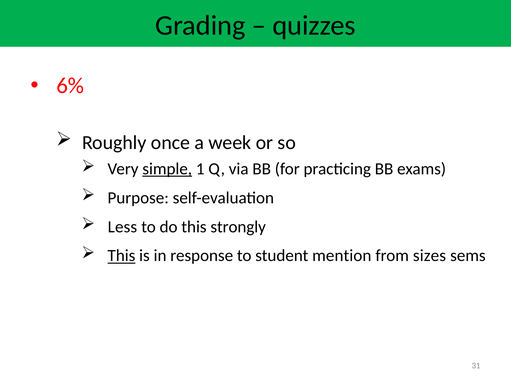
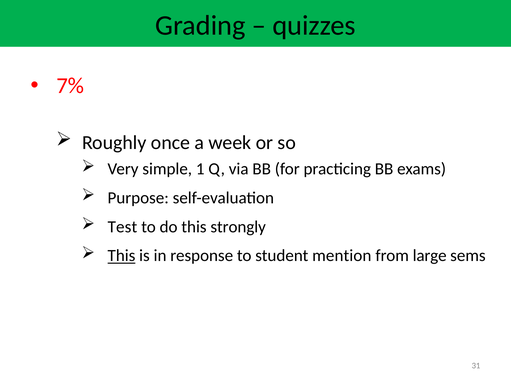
6%: 6% -> 7%
simple underline: present -> none
Less: Less -> Test
sizes: sizes -> large
